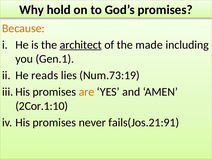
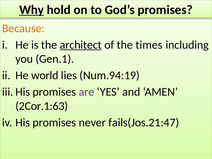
Why underline: none -> present
made: made -> times
reads: reads -> world
Num.73:19: Num.73:19 -> Num.94:19
are colour: orange -> purple
2Cor.1:10: 2Cor.1:10 -> 2Cor.1:63
fails(Jos.21:91: fails(Jos.21:91 -> fails(Jos.21:47
